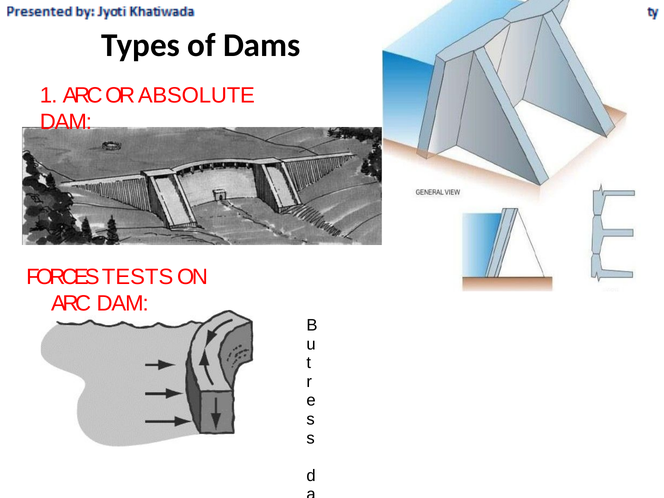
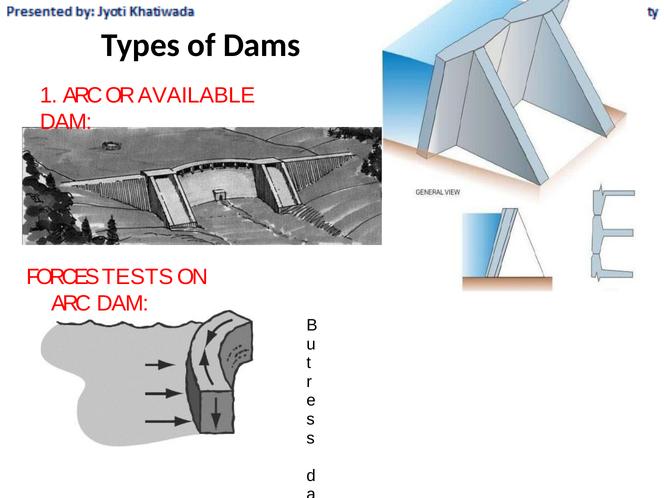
ABSOLUTE: ABSOLUTE -> AVAILABLE
